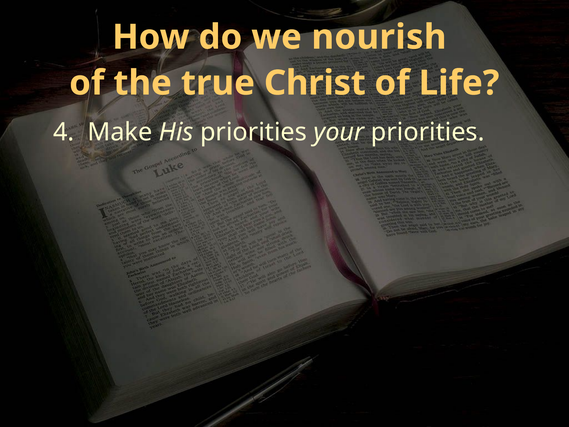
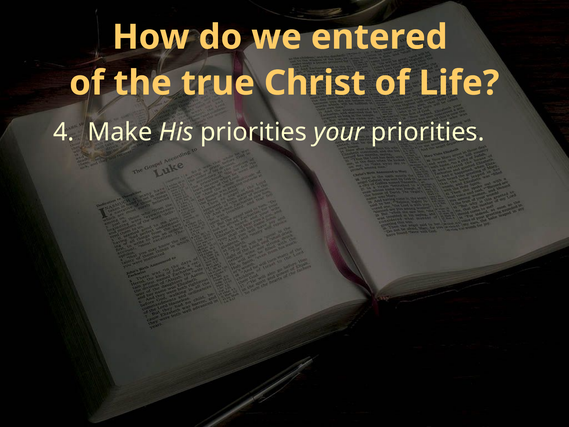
nourish: nourish -> entered
